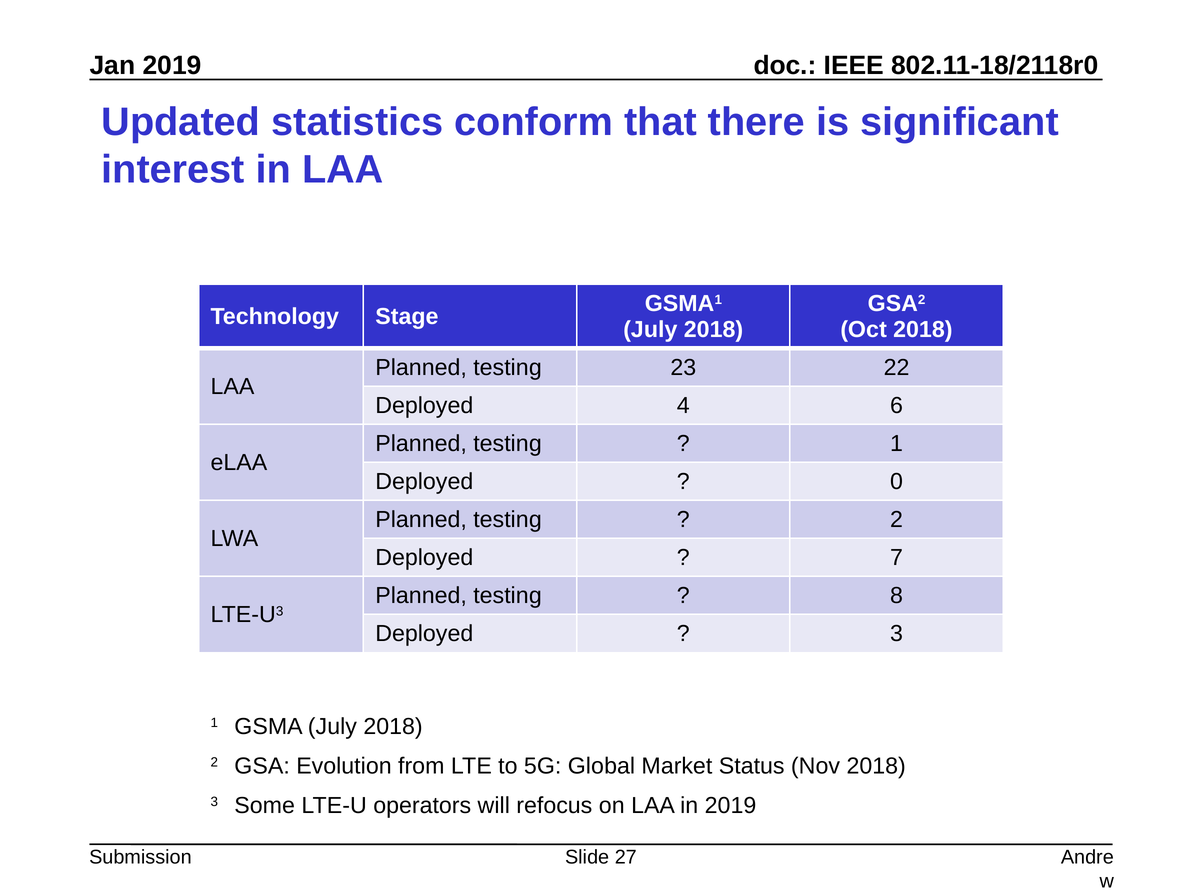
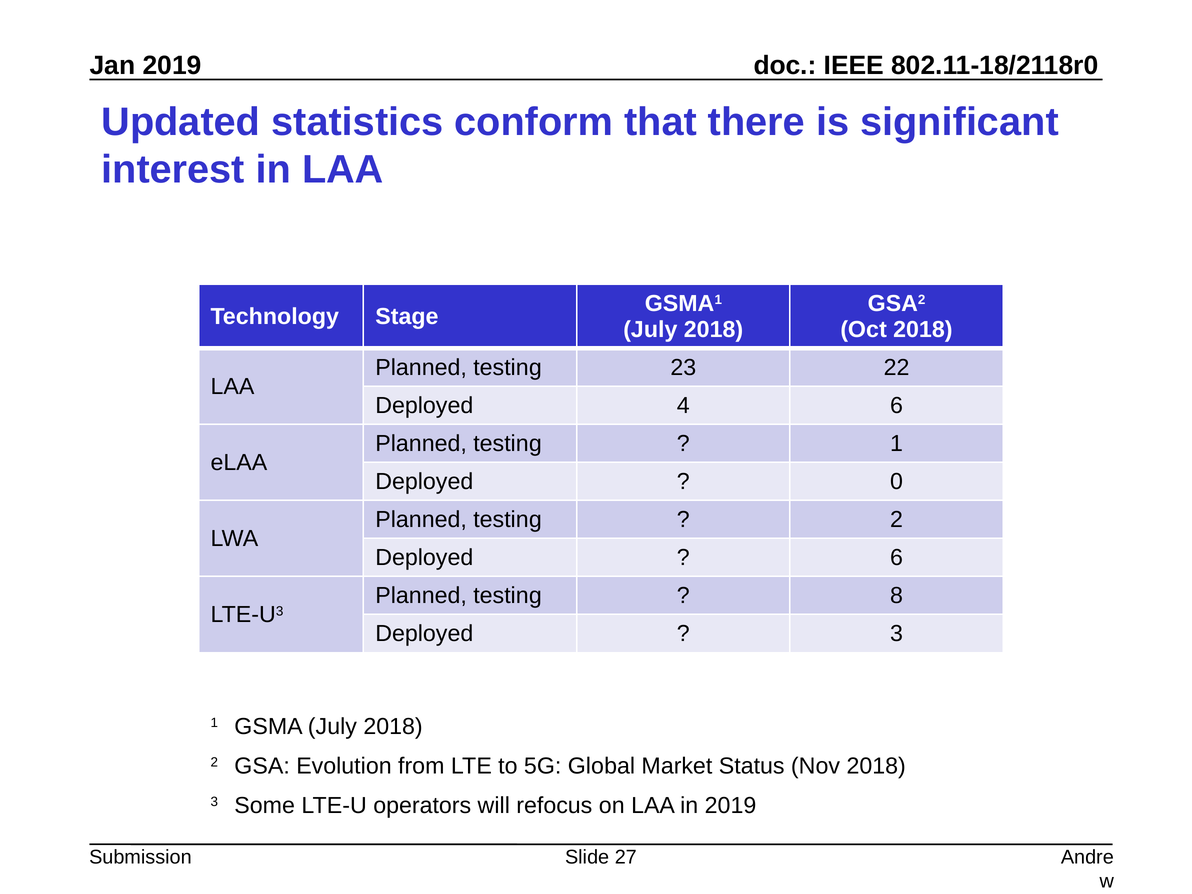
7 at (897, 558): 7 -> 6
